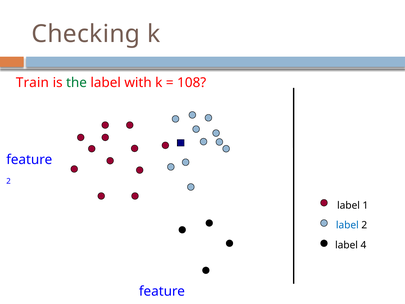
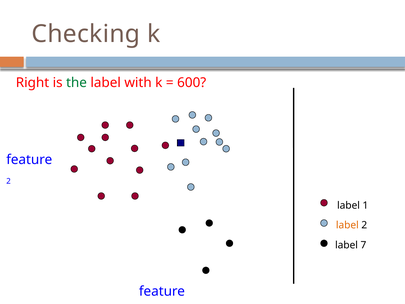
Train: Train -> Right
108: 108 -> 600
label at (347, 225) colour: blue -> orange
4: 4 -> 7
